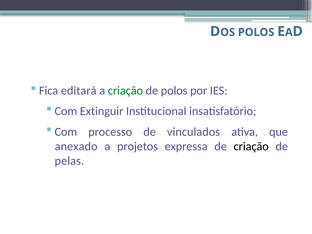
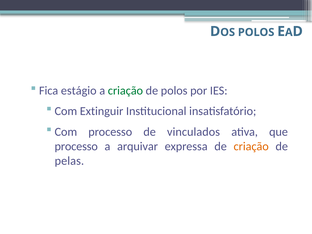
editará: editará -> estágio
anexado at (76, 146): anexado -> processo
projetos: projetos -> arquivar
criação at (251, 146) colour: black -> orange
